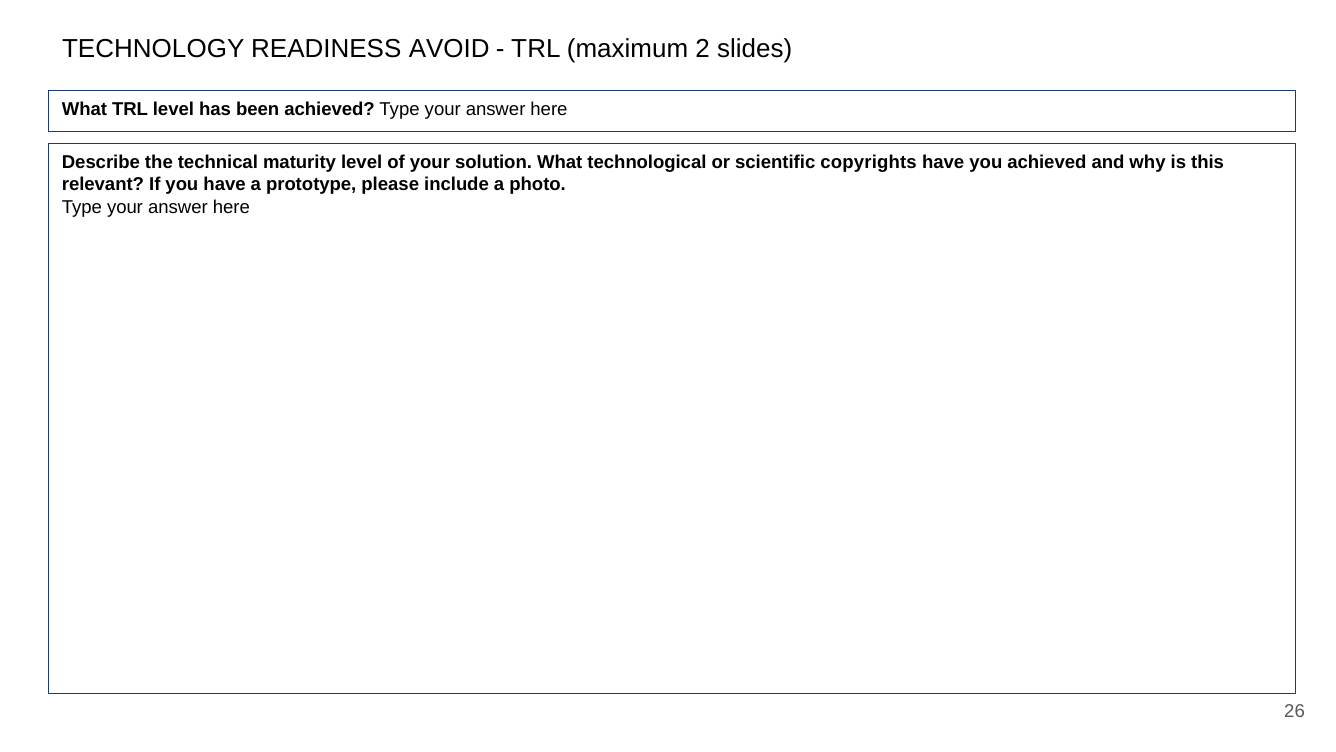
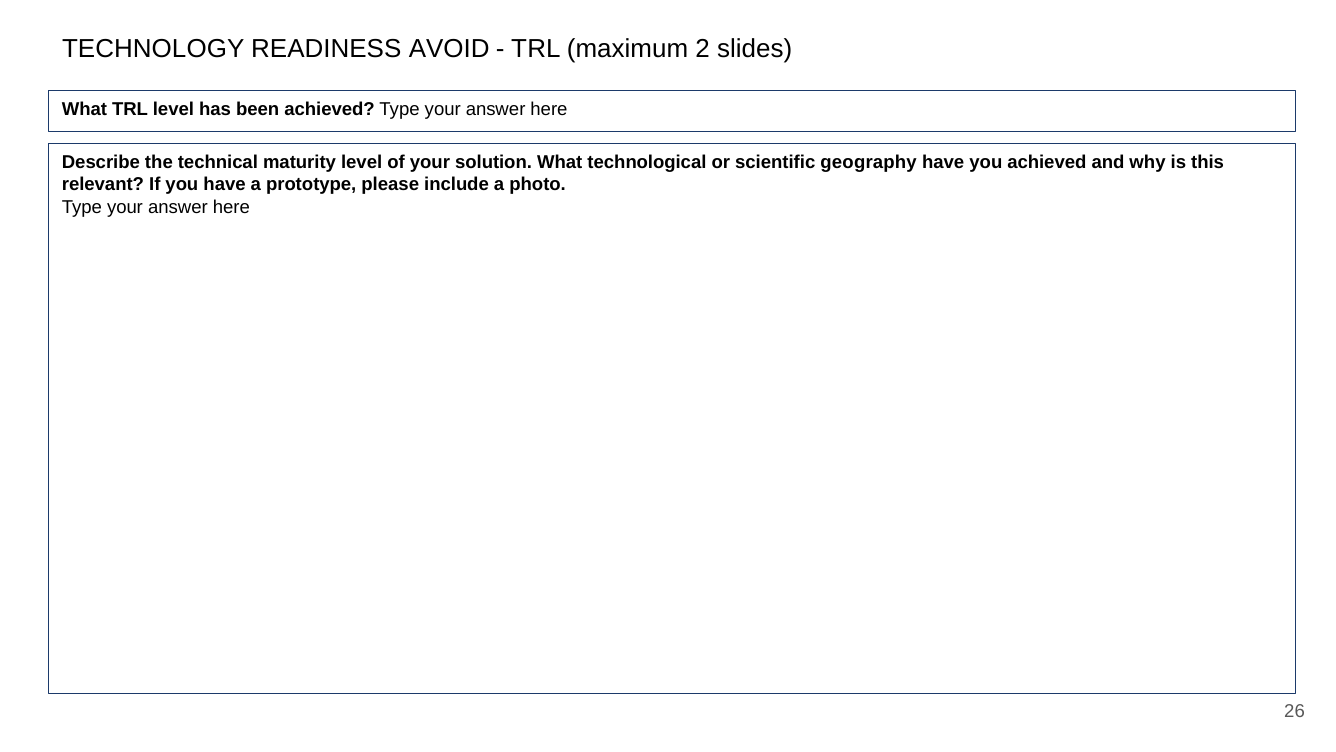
copyrights: copyrights -> geography
